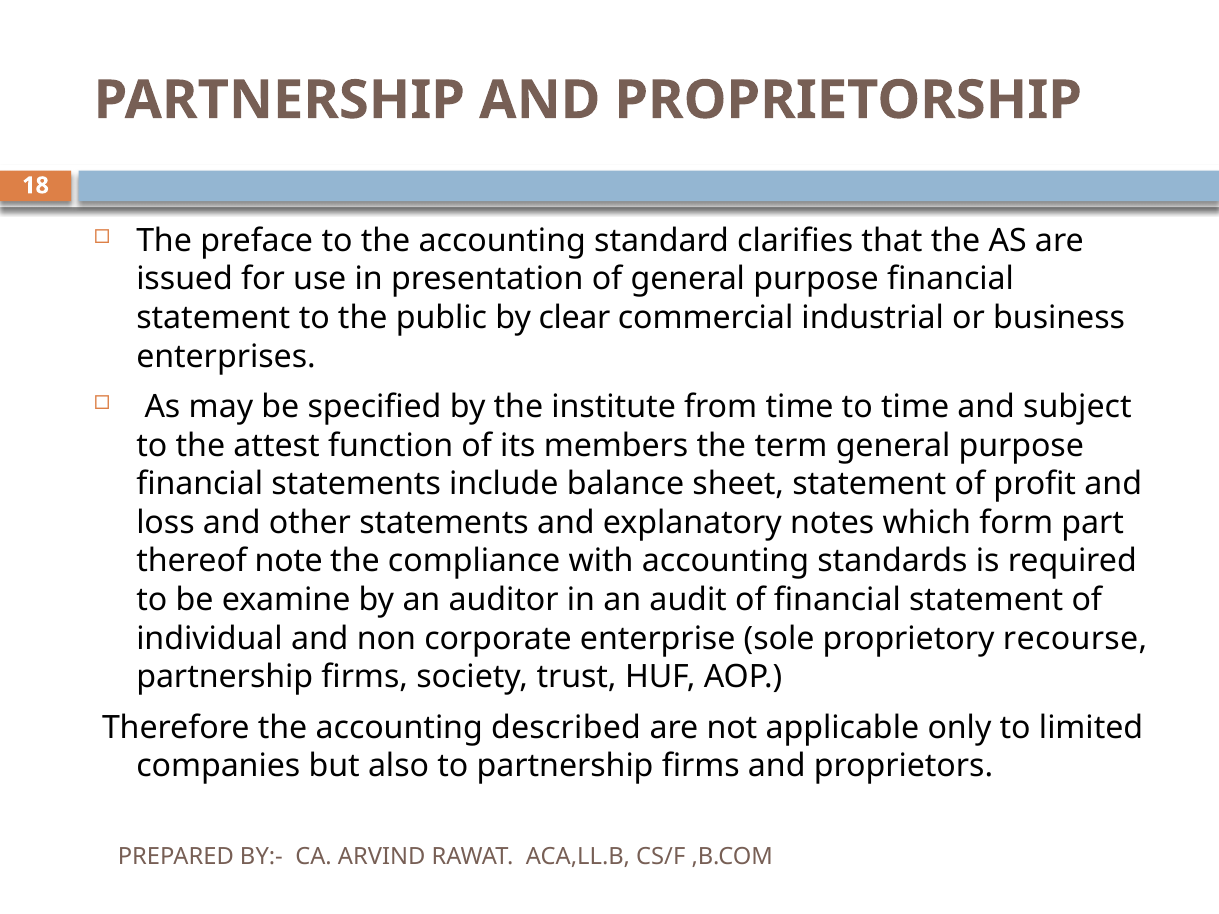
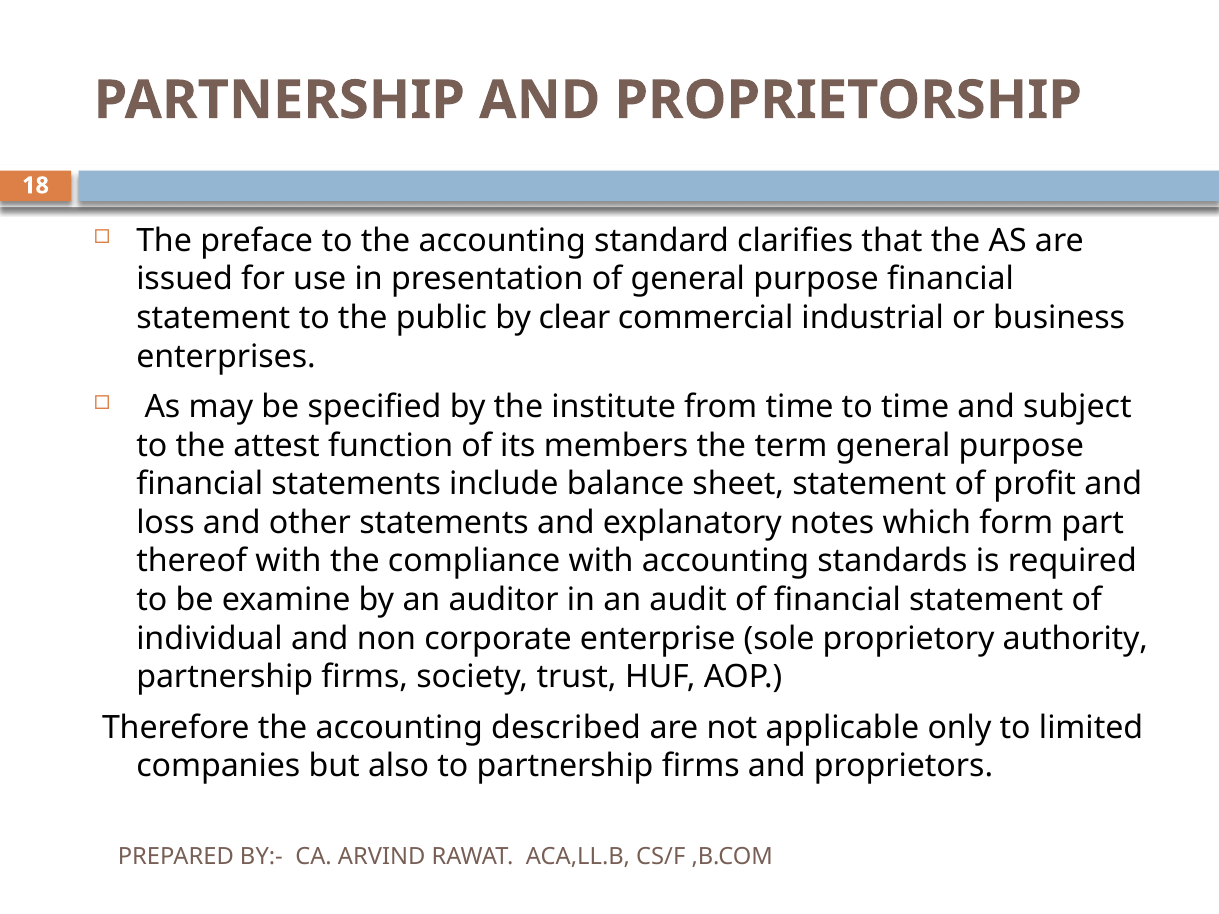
thereof note: note -> with
recourse: recourse -> authority
